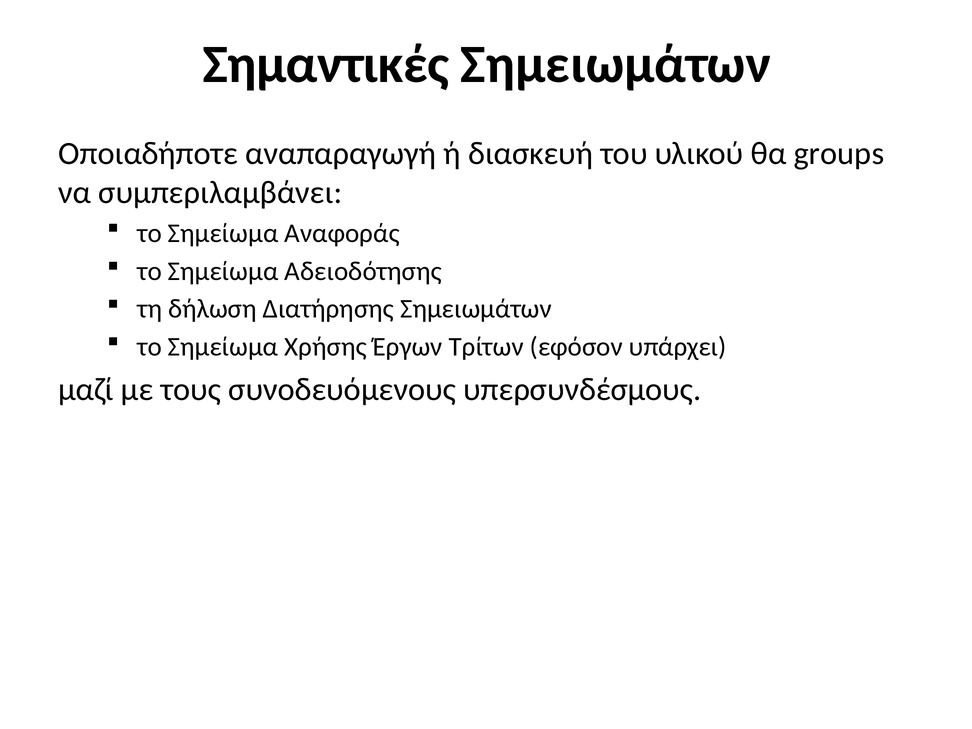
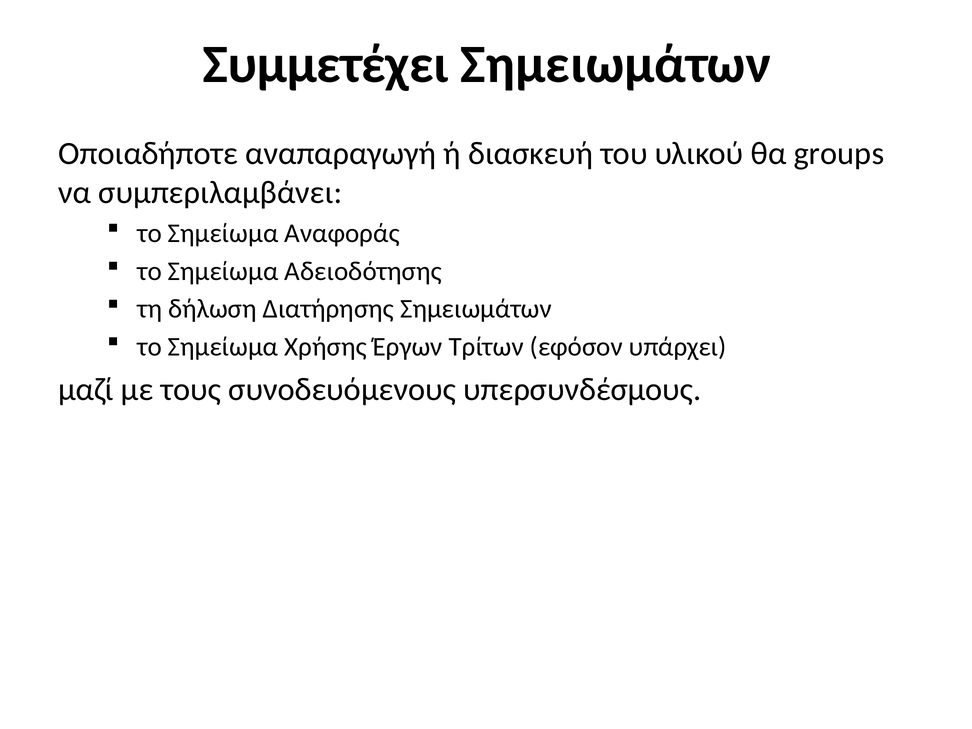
Σημαντικές: Σημαντικές -> Συμμετέχει
